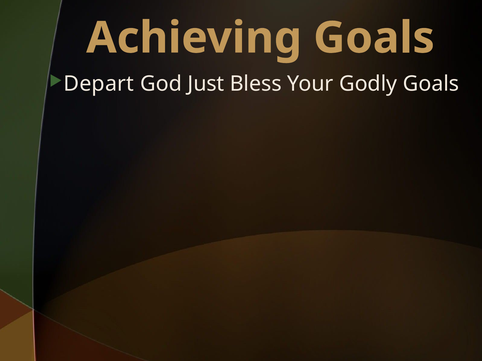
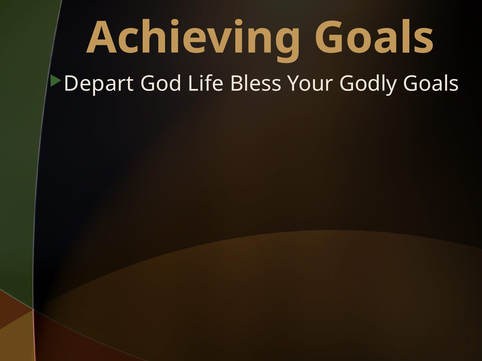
Just: Just -> Life
